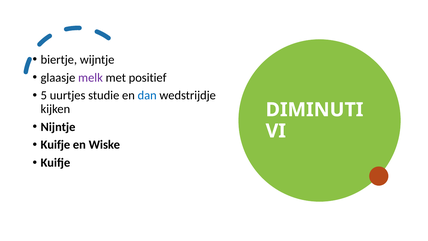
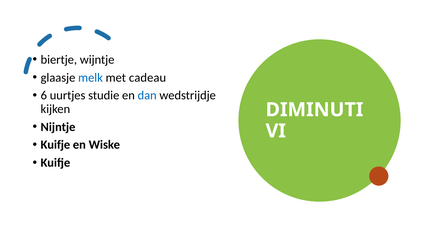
melk colour: purple -> blue
positief: positief -> cadeau
5: 5 -> 6
